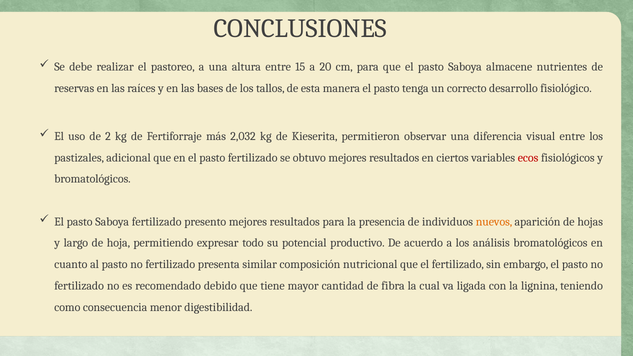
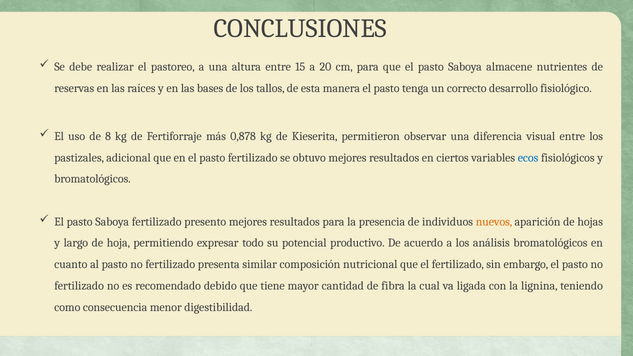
2: 2 -> 8
2,032: 2,032 -> 0,878
ecos colour: red -> blue
